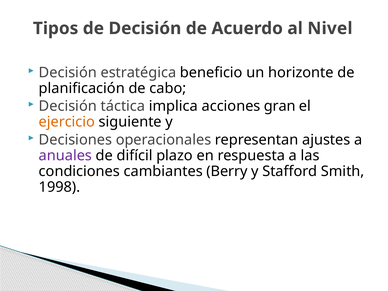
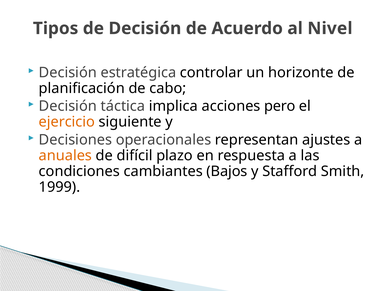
beneficio: beneficio -> controlar
gran: gran -> pero
anuales colour: purple -> orange
Berry: Berry -> Bajos
1998: 1998 -> 1999
